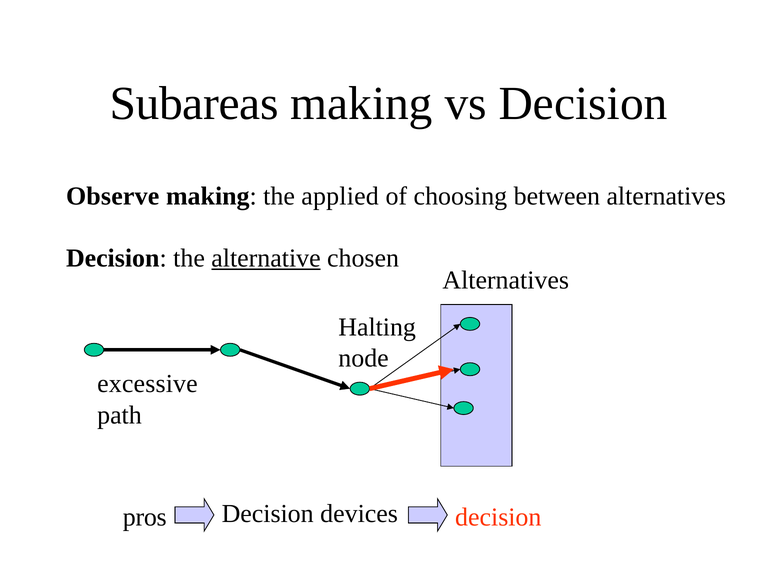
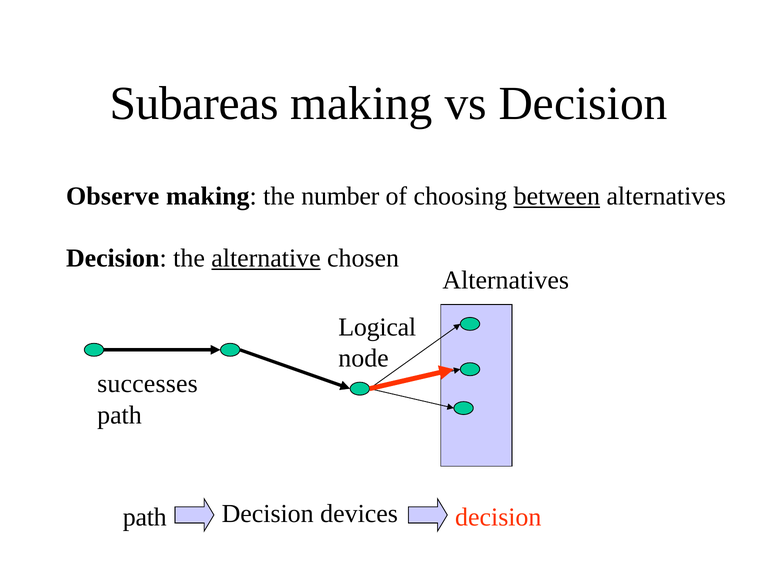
applied: applied -> number
between underline: none -> present
Halting: Halting -> Logical
excessive: excessive -> successes
pros at (145, 517): pros -> path
